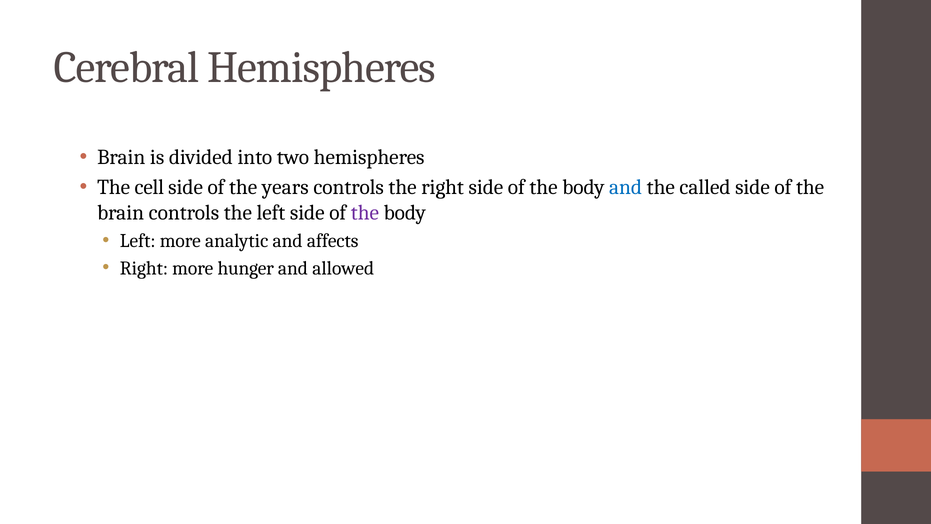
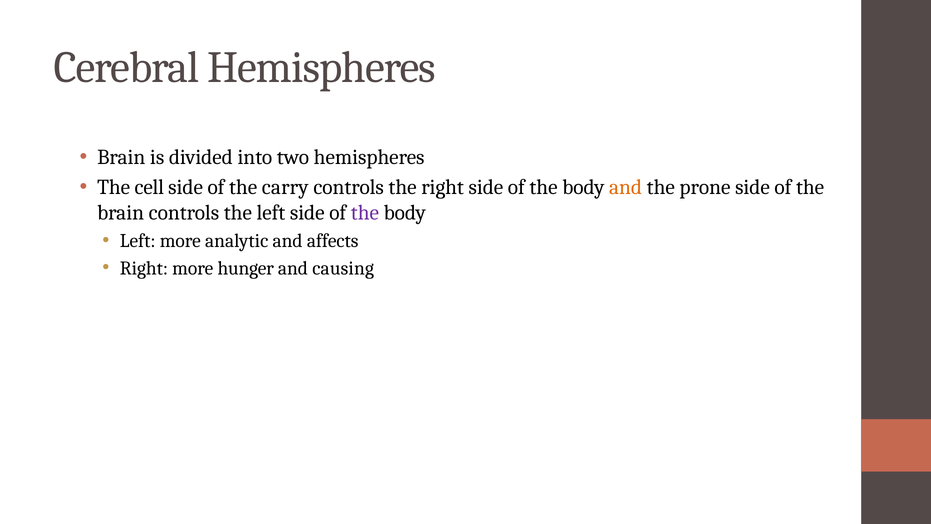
years: years -> carry
and at (626, 187) colour: blue -> orange
called: called -> prone
allowed: allowed -> causing
